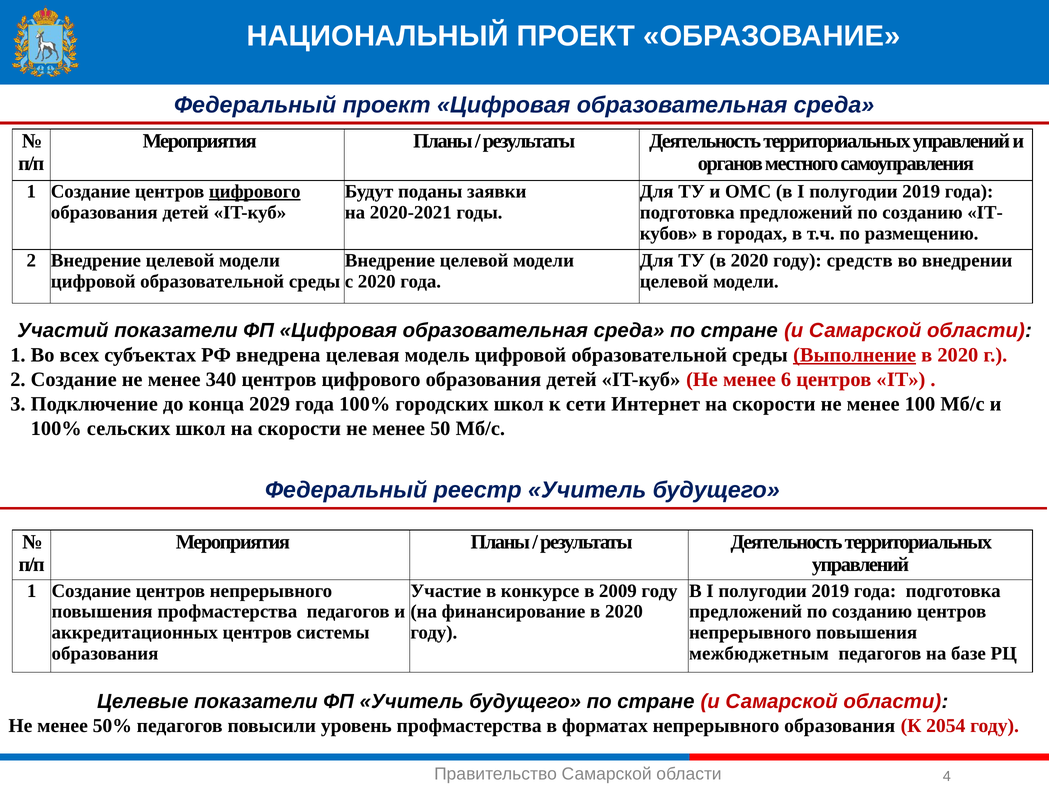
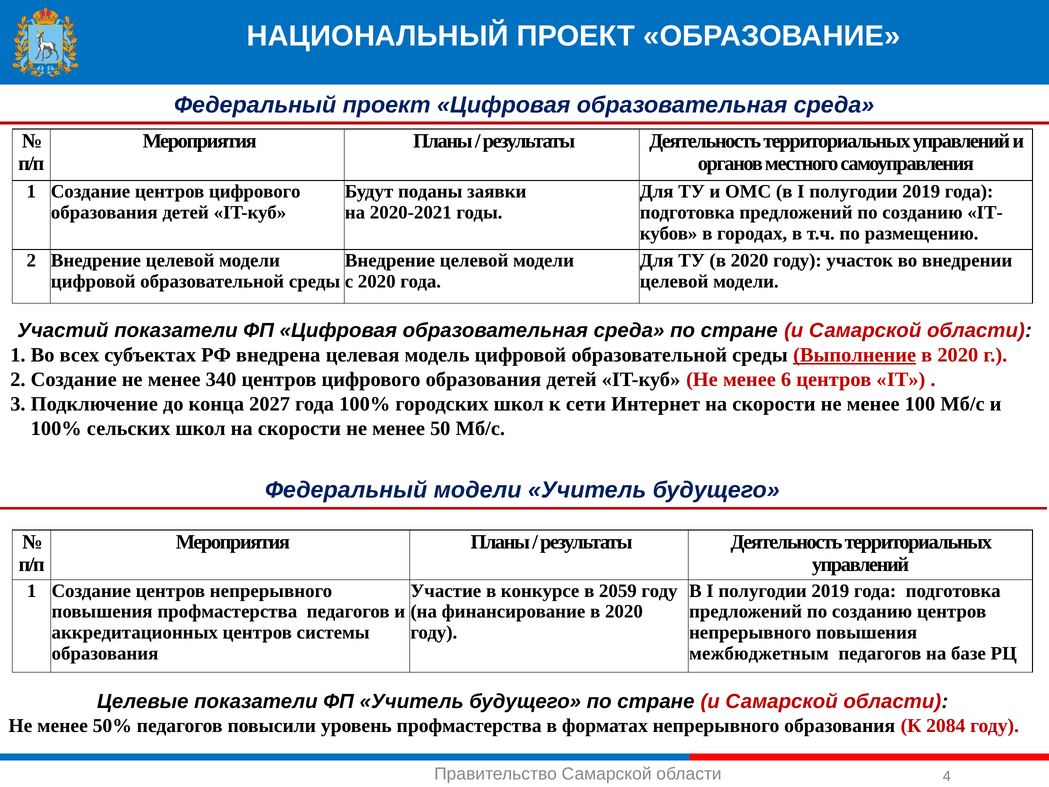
цифрового at (255, 192) underline: present -> none
средств: средств -> участок
2029: 2029 -> 2027
Федеральный реестр: реестр -> модели
2009: 2009 -> 2059
2054: 2054 -> 2084
